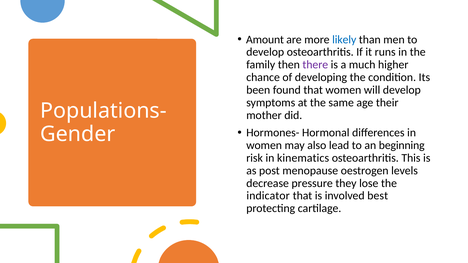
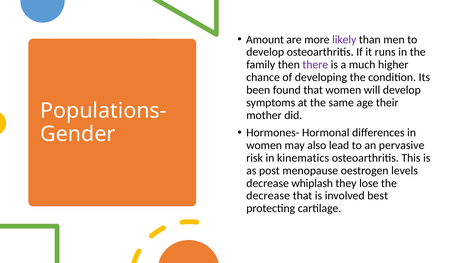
likely colour: blue -> purple
beginning: beginning -> pervasive
pressure: pressure -> whiplash
indicator at (268, 196): indicator -> decrease
